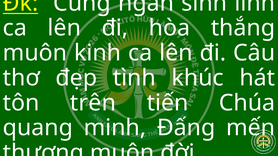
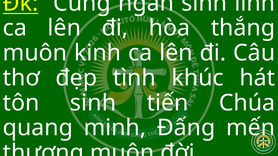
tôn trên: trên -> sinh
